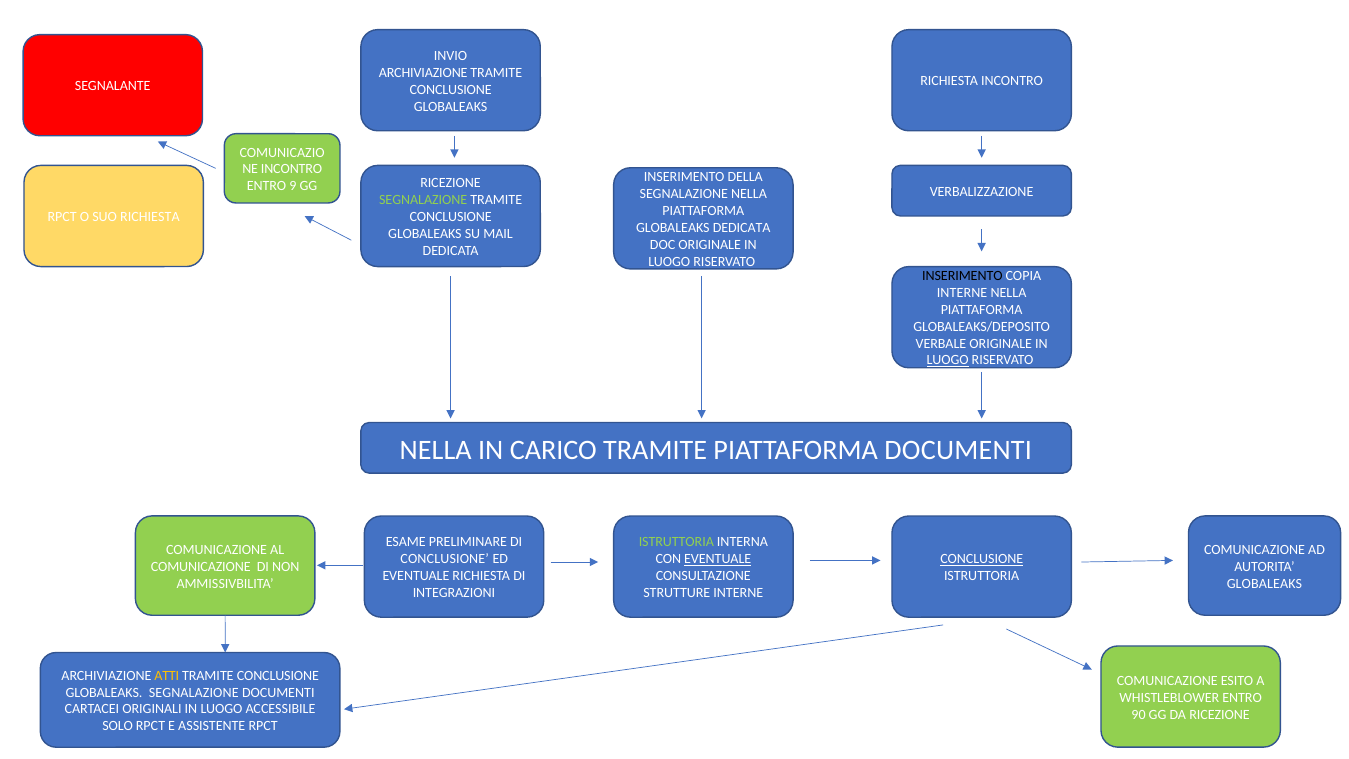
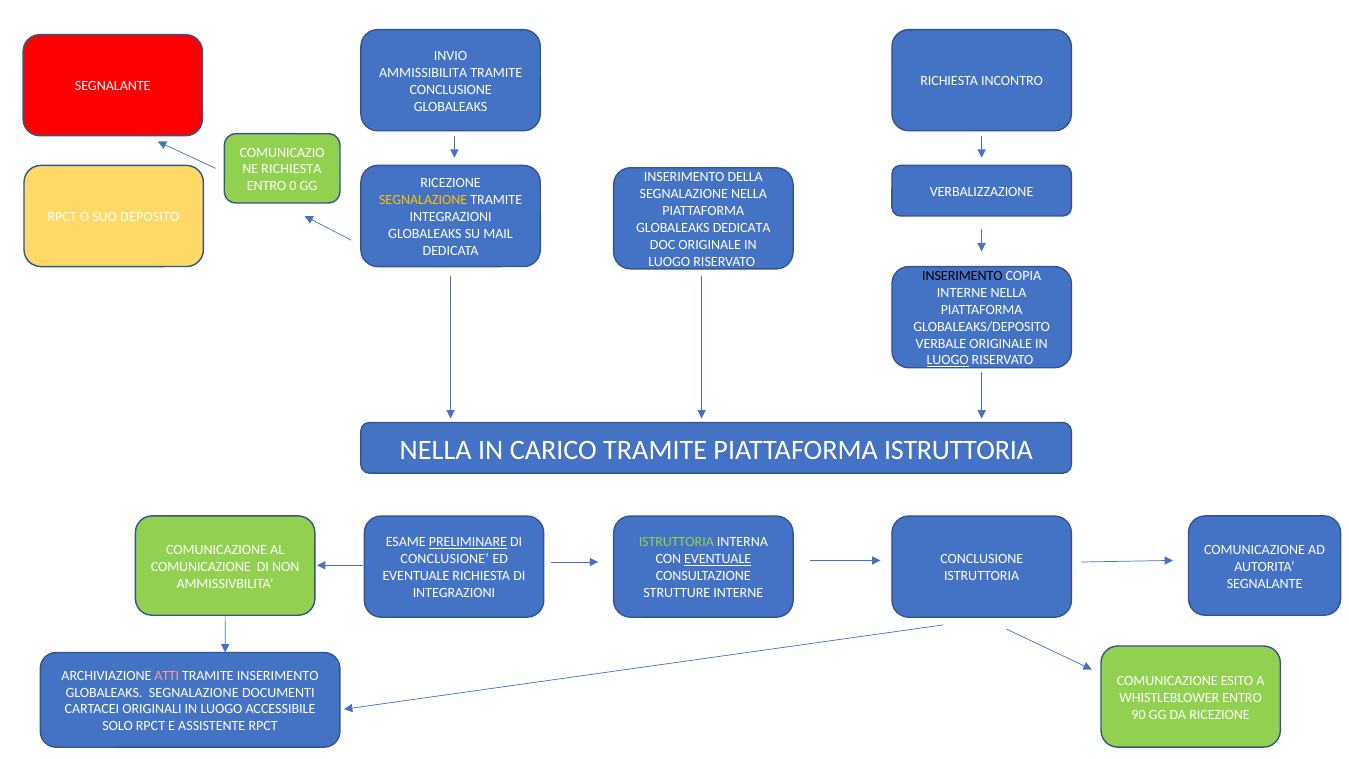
ARCHIVIAZIONE at (423, 73): ARCHIVIAZIONE -> AMMISSIBILITA
INCONTRO at (292, 169): INCONTRO -> RICHIESTA
9: 9 -> 0
SEGNALAZIONE at (423, 200) colour: light green -> yellow
SUO RICHIESTA: RICHIESTA -> DEPOSITO
CONCLUSIONE at (451, 217): CONCLUSIONE -> INTEGRAZIONI
PIATTAFORMA DOCUMENTI: DOCUMENTI -> ISTRUTTORIA
PRELIMINARE underline: none -> present
CONCLUSIONE at (982, 559) underline: present -> none
GLOBALEAKS at (1264, 583): GLOBALEAKS -> SEGNALANTE
ATTI colour: yellow -> pink
CONCLUSIONE at (278, 675): CONCLUSIONE -> INSERIMENTO
